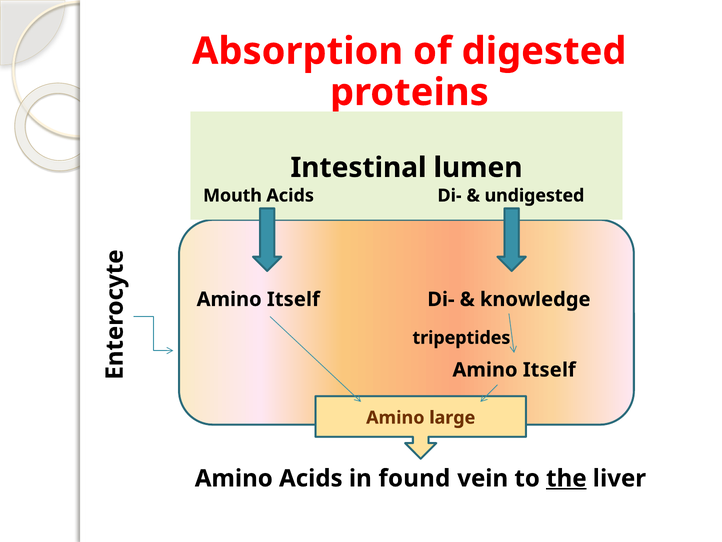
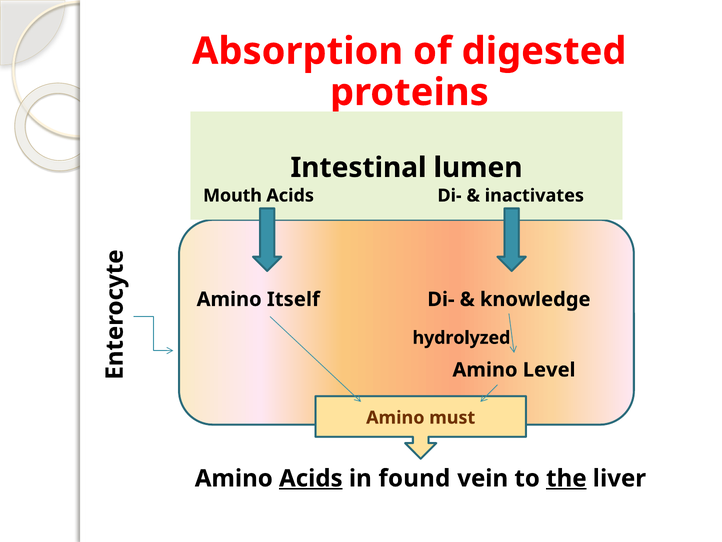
undigested: undigested -> inactivates
tripeptides: tripeptides -> hydrolyzed
Itself at (549, 370): Itself -> Level
large: large -> must
Acids at (311, 478) underline: none -> present
